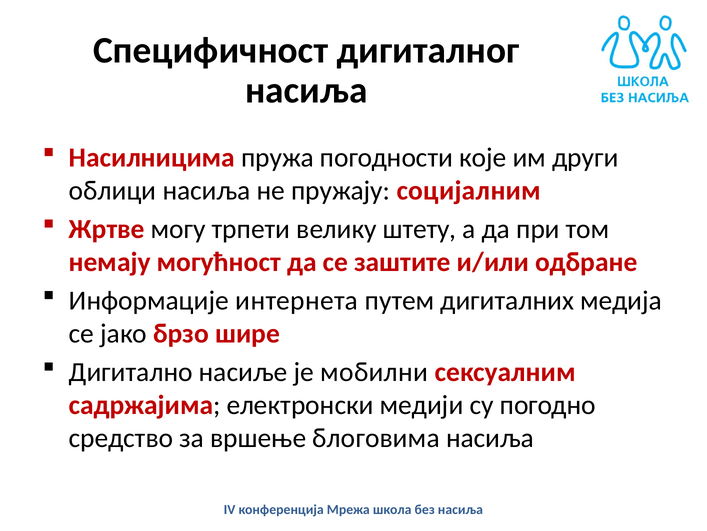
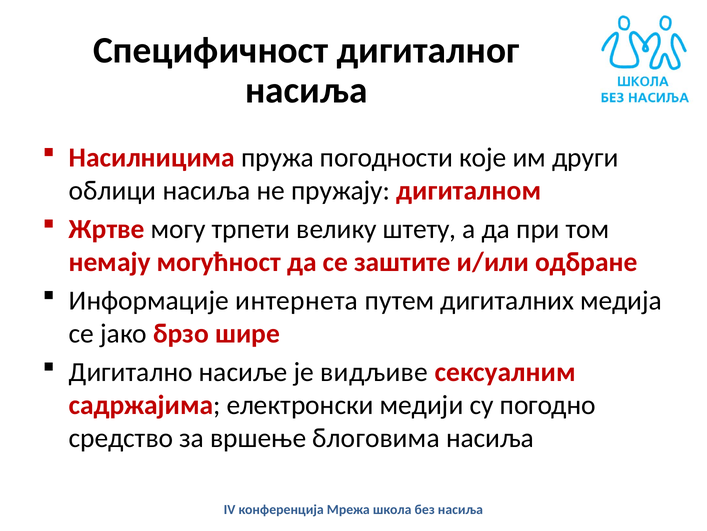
социјалним: социјалним -> дигиталном
мобилни: мобилни -> видљиве
